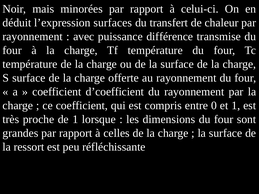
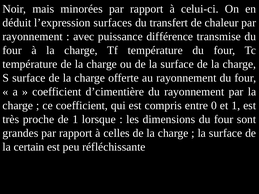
d’coefficient: d’coefficient -> d’cimentière
ressort: ressort -> certain
